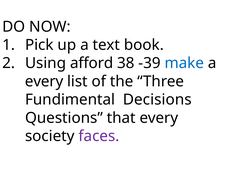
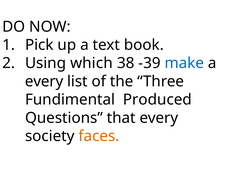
afford: afford -> which
Decisions: Decisions -> Produced
faces colour: purple -> orange
